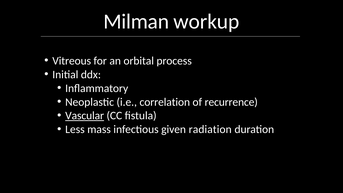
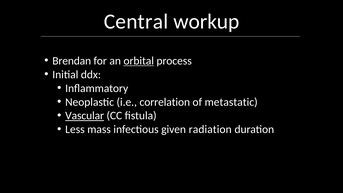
Milman: Milman -> Central
Vitreous: Vitreous -> Brendan
orbital underline: none -> present
recurrence: recurrence -> metastatic
